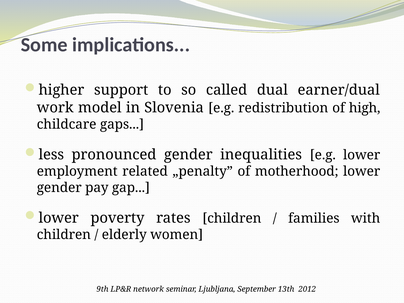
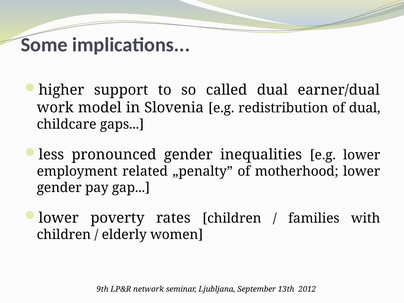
of high: high -> dual
